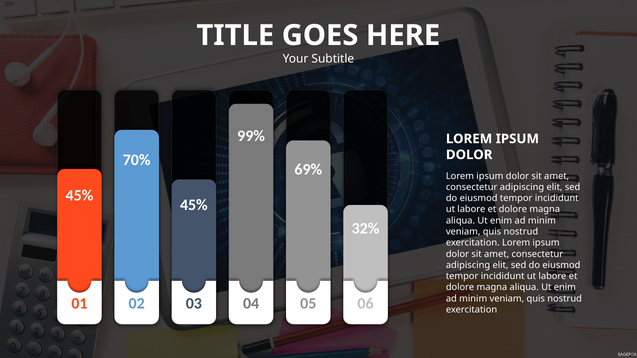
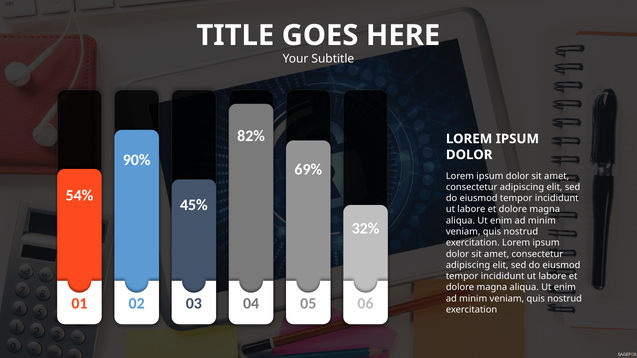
99%: 99% -> 82%
70%: 70% -> 90%
45% at (79, 196): 45% -> 54%
